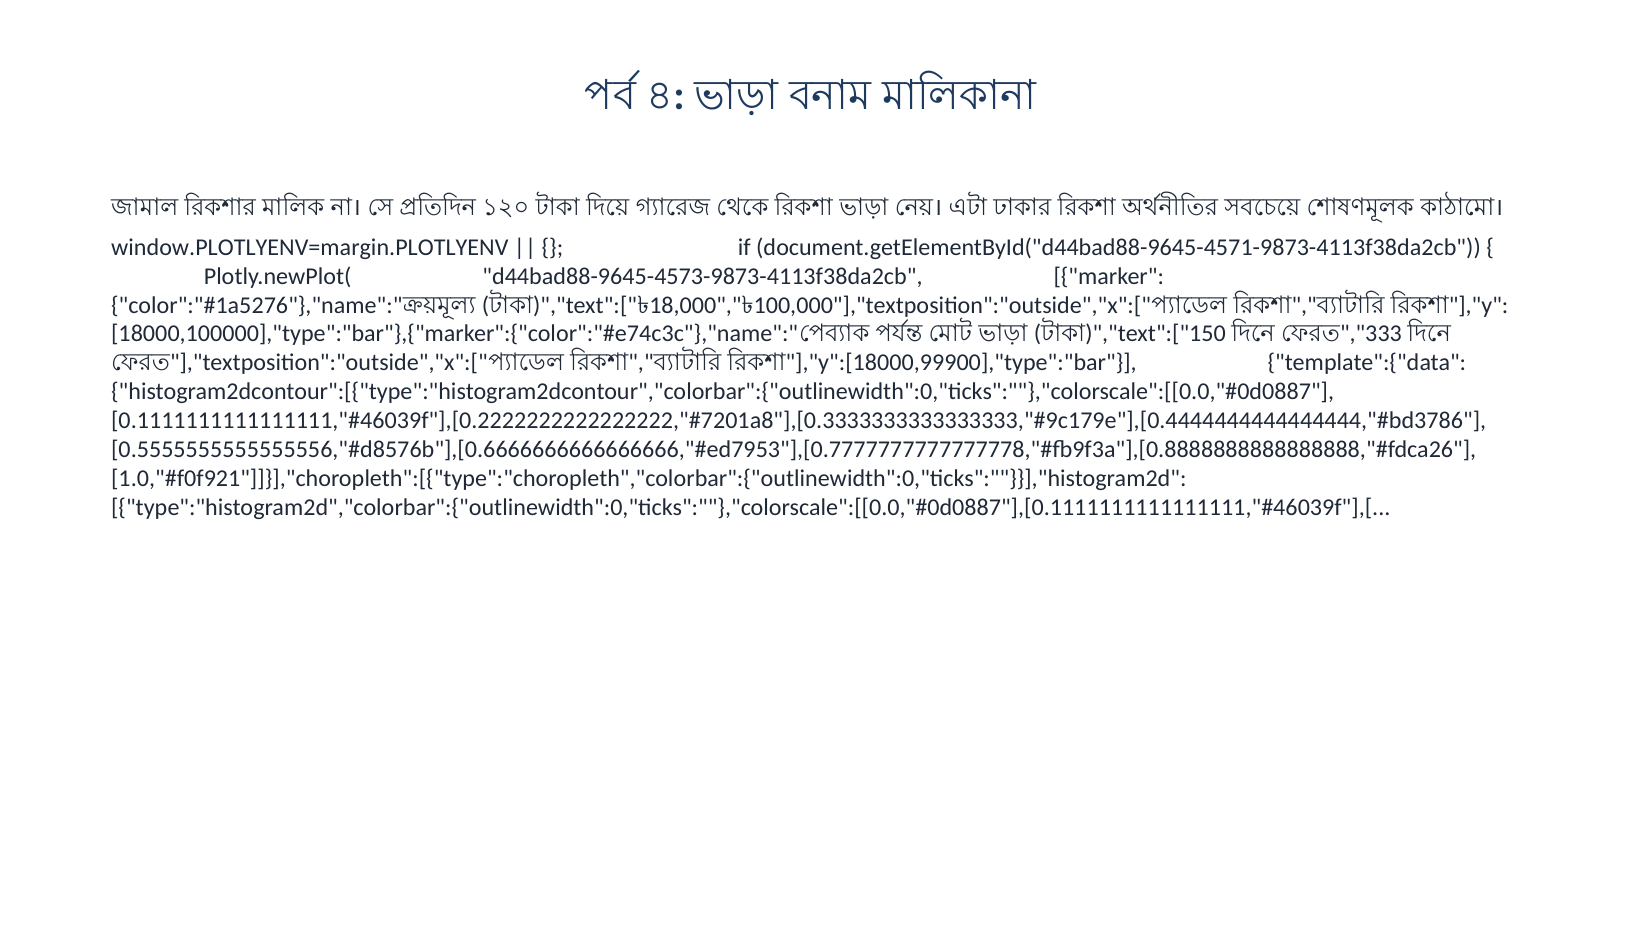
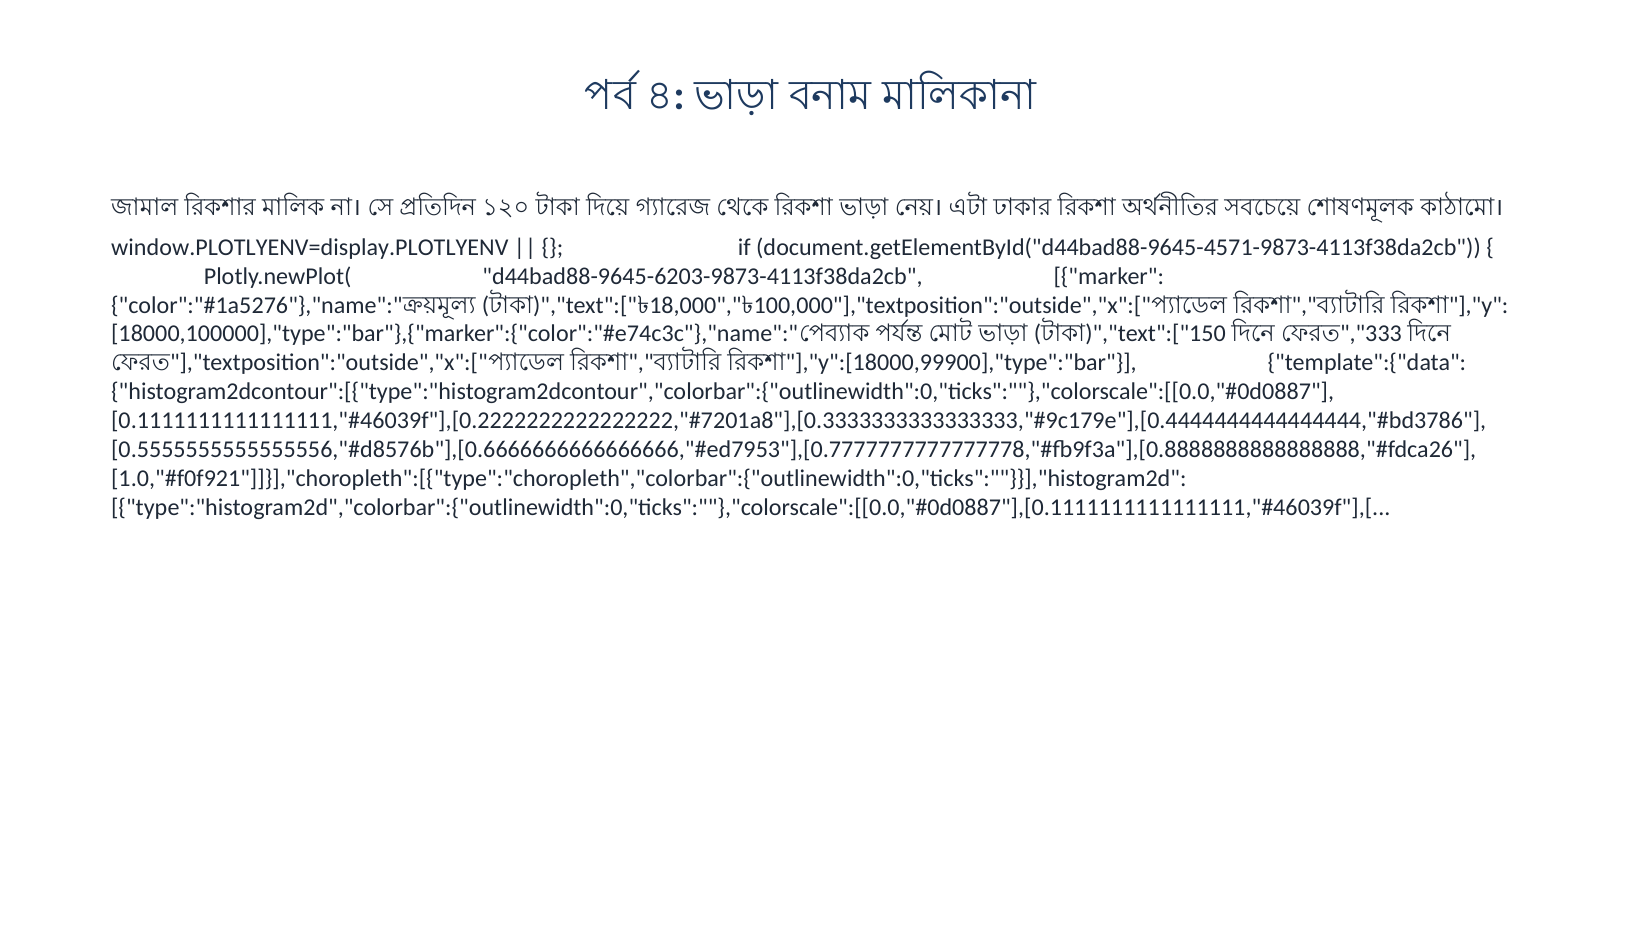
window.PLOTLYENV=margin.PLOTLYENV: window.PLOTLYENV=margin.PLOTLYENV -> window.PLOTLYENV=display.PLOTLYENV
d44bad88-9645-4573-9873-4113f38da2cb: d44bad88-9645-4573-9873-4113f38da2cb -> d44bad88-9645-6203-9873-4113f38da2cb
